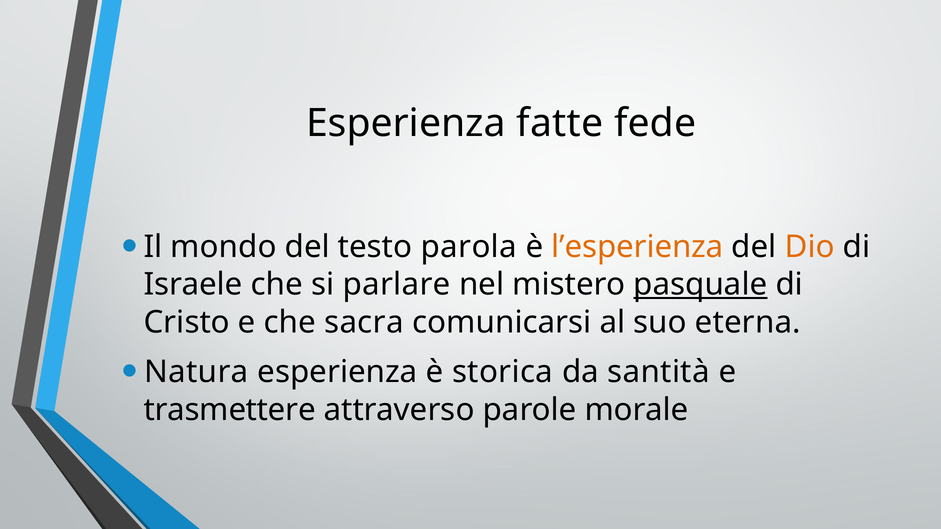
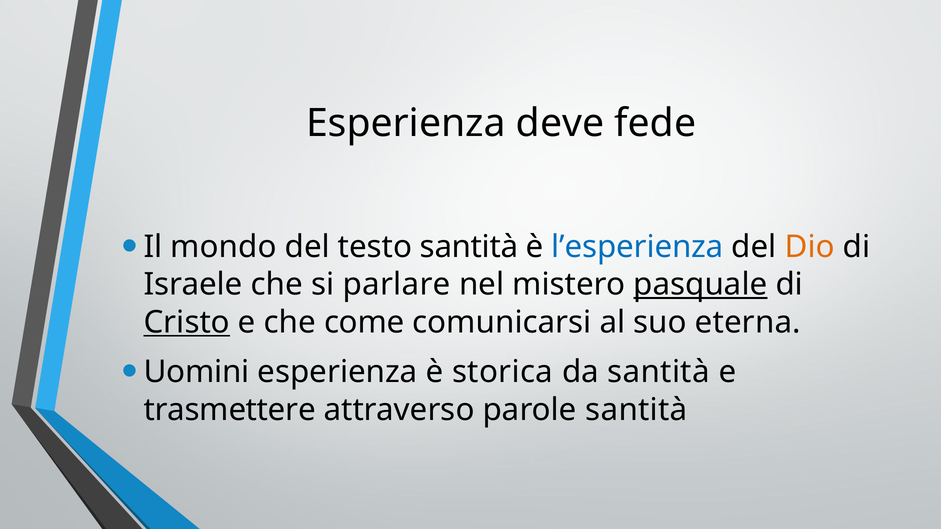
fatte: fatte -> deve
testo parola: parola -> santità
l’esperienza colour: orange -> blue
Cristo underline: none -> present
sacra: sacra -> come
Natura: Natura -> Uomini
parole morale: morale -> santità
